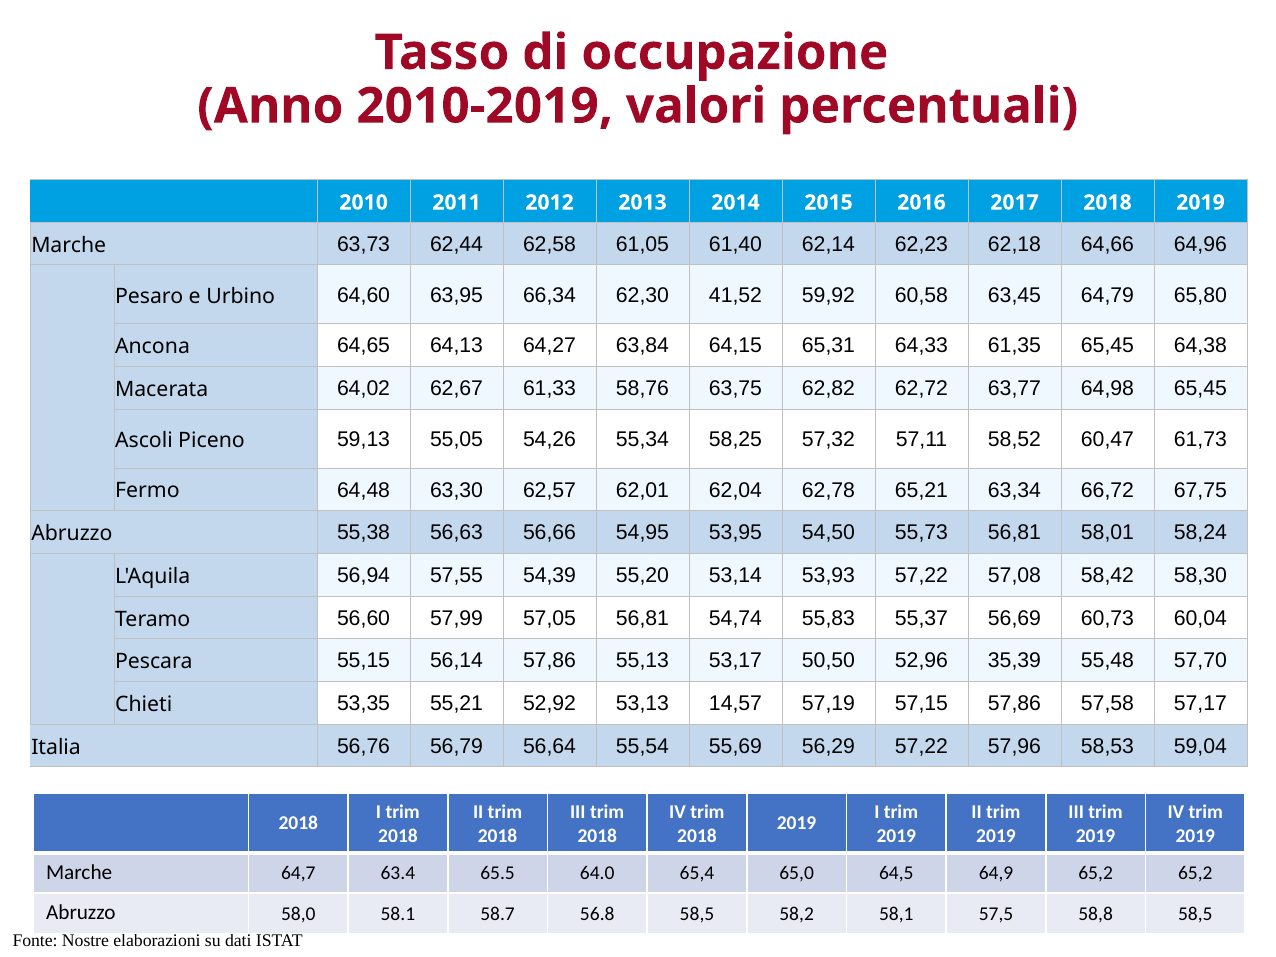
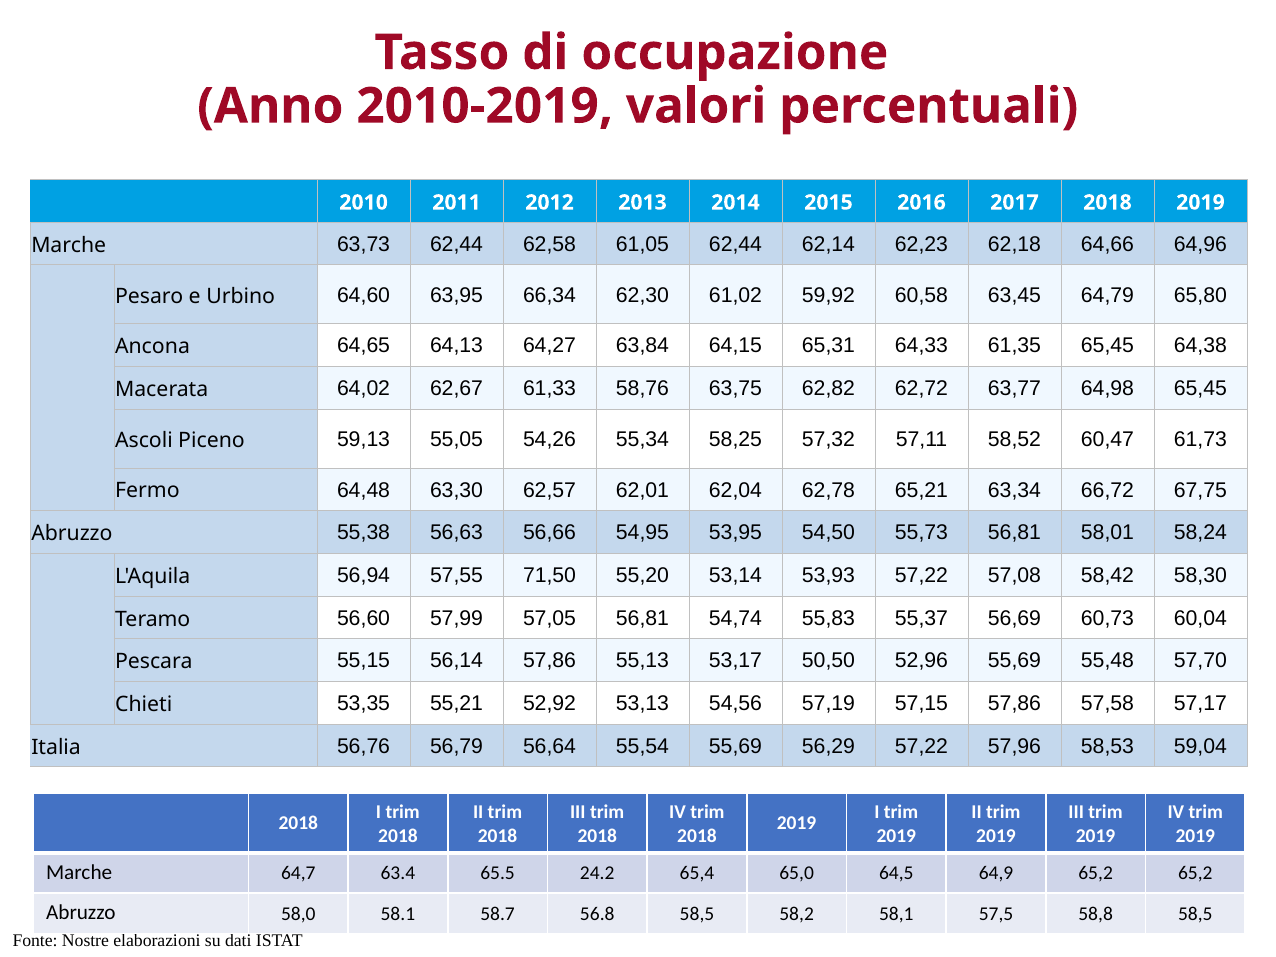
61,05 61,40: 61,40 -> 62,44
41,52: 41,52 -> 61,02
54,39: 54,39 -> 71,50
52,96 35,39: 35,39 -> 55,69
14,57: 14,57 -> 54,56
64.0: 64.0 -> 24.2
